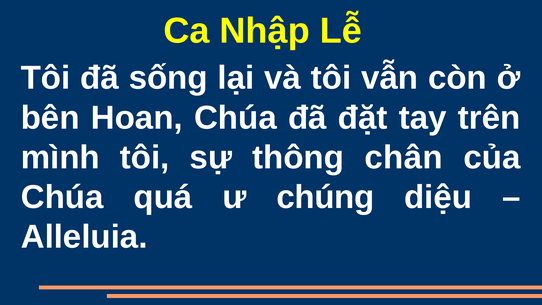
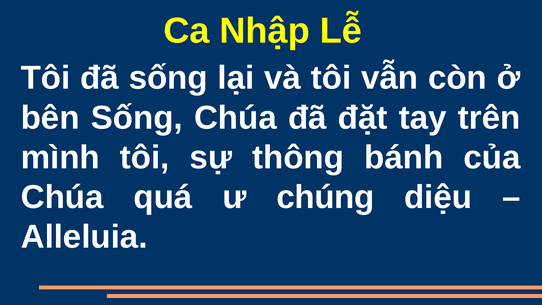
bên Hoan: Hoan -> Sống
chân: chân -> bánh
